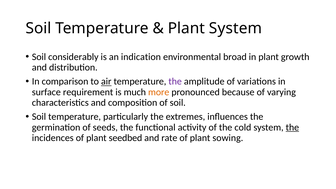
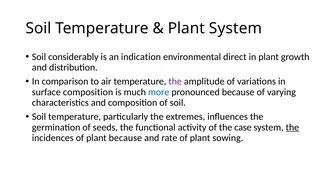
broad: broad -> direct
air underline: present -> none
surface requirement: requirement -> composition
more colour: orange -> blue
cold: cold -> case
plant seedbed: seedbed -> because
